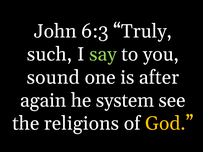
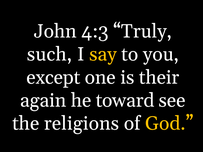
6:3: 6:3 -> 4:3
say colour: light green -> yellow
sound: sound -> except
after: after -> their
system: system -> toward
